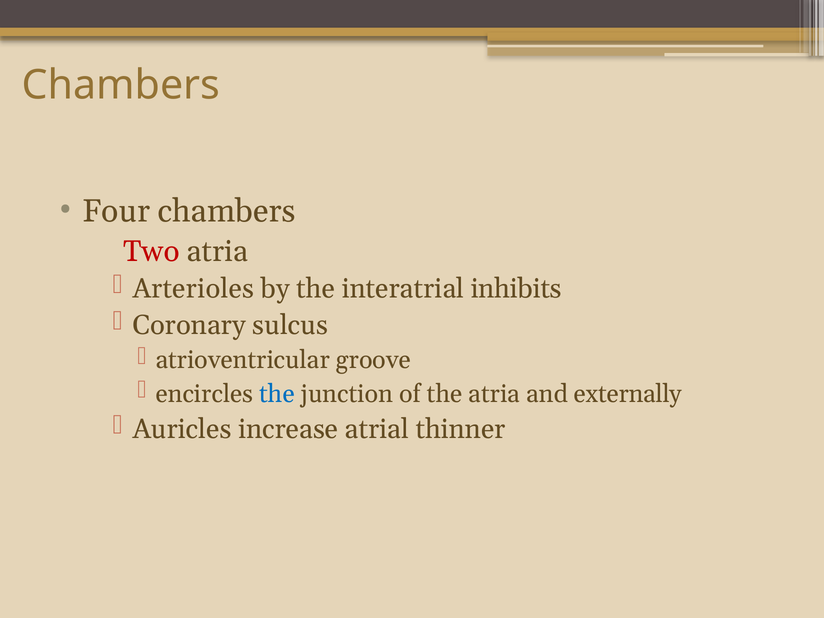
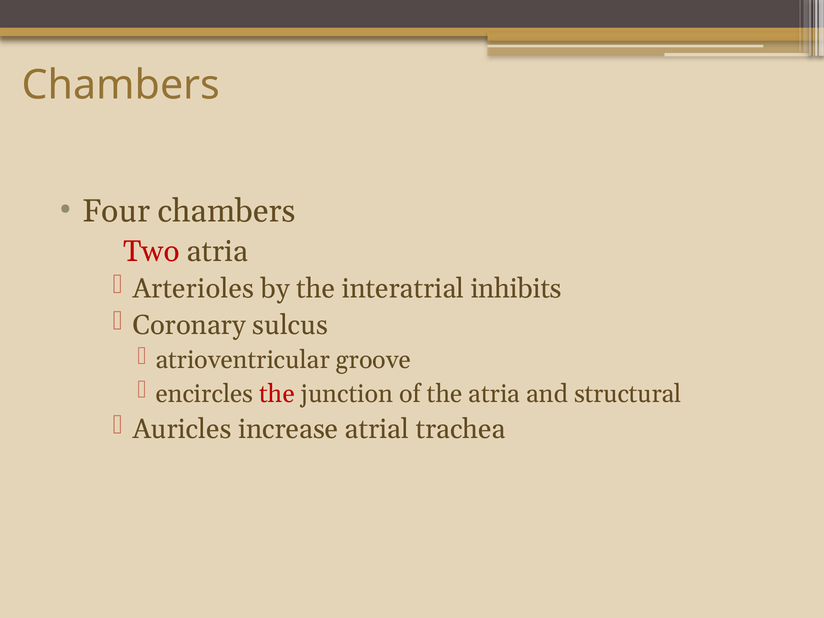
the at (277, 394) colour: blue -> red
externally: externally -> structural
thinner: thinner -> trachea
